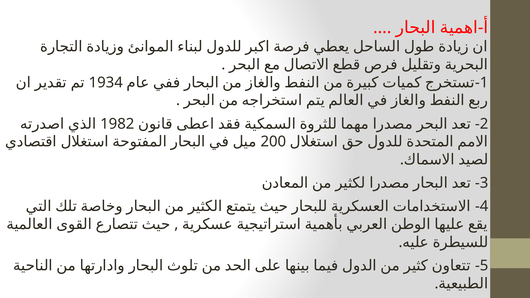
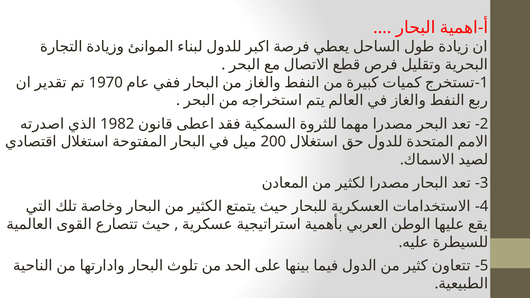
1934: 1934 -> 1970
